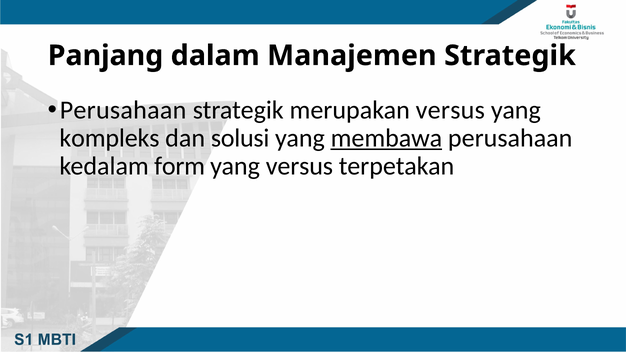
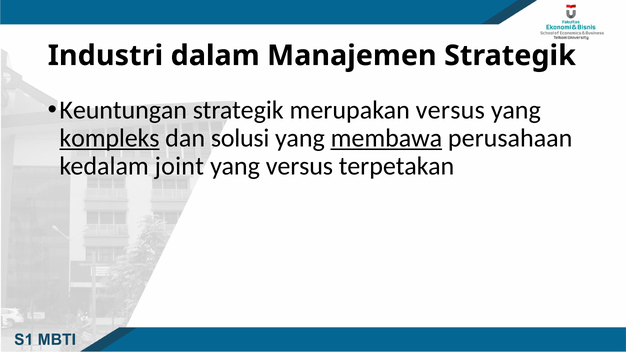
Panjang: Panjang -> Industri
Perusahaan at (123, 110): Perusahaan -> Keuntungan
kompleks underline: none -> present
form: form -> joint
